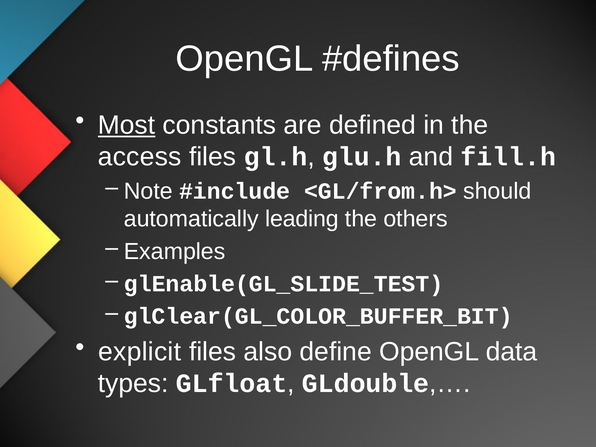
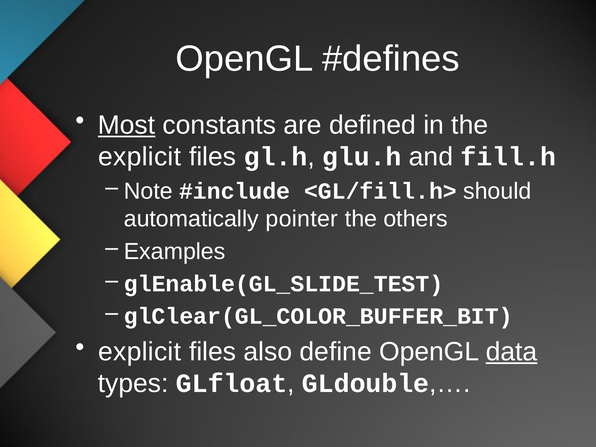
access at (140, 157): access -> explicit
<GL/from.h>: <GL/from.h> -> <GL/fill.h>
leading: leading -> pointer
data underline: none -> present
